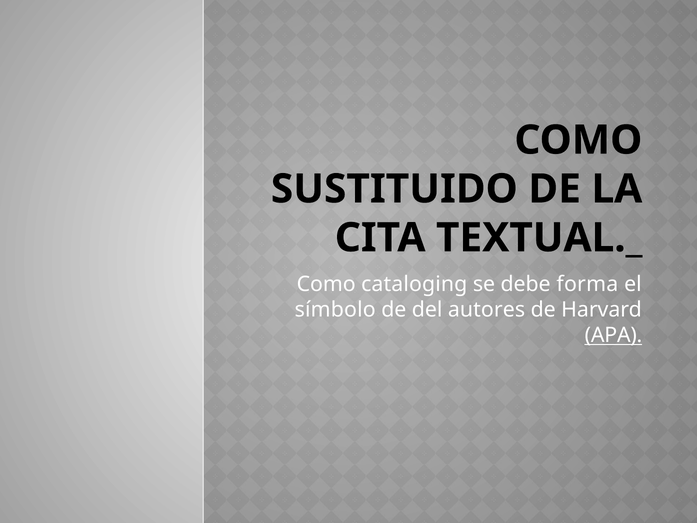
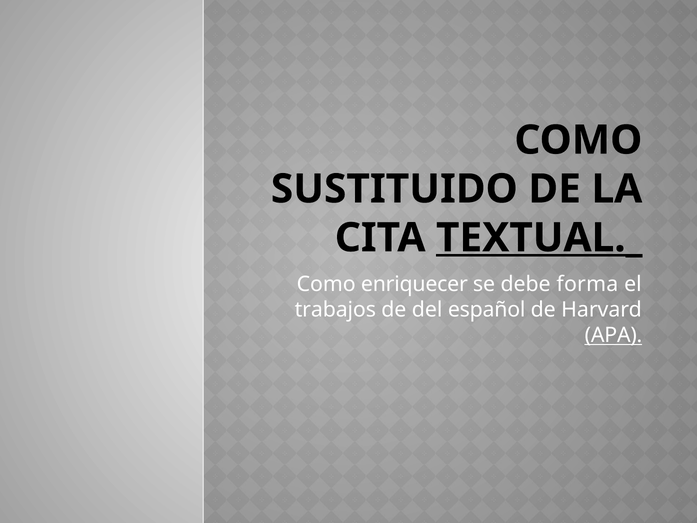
TEXTUAL._ underline: none -> present
cataloging: cataloging -> enriquecer
símbolo: símbolo -> trabajos
autores: autores -> español
